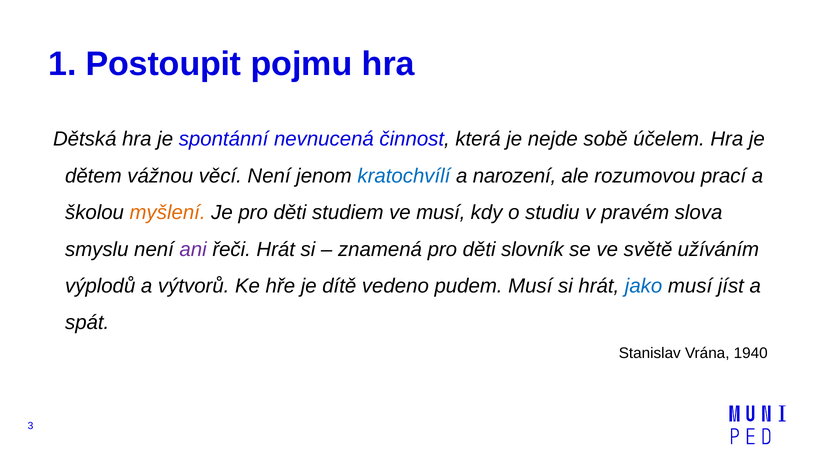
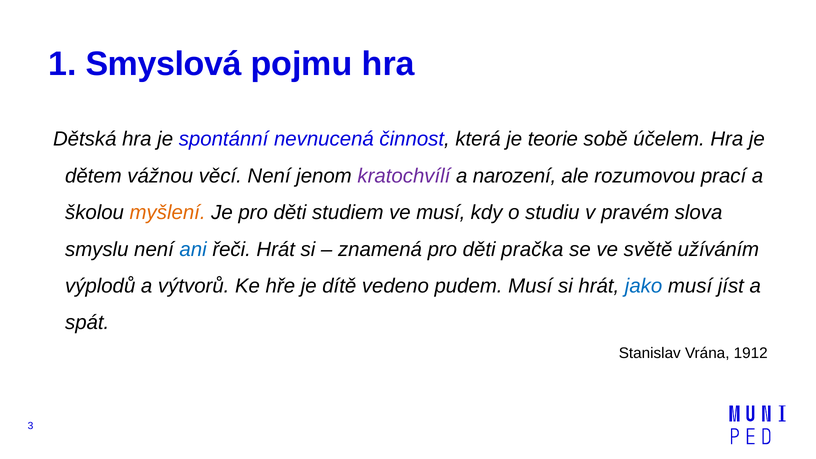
Postoupit: Postoupit -> Smyslová
nejde: nejde -> teorie
kratochvílí colour: blue -> purple
ani colour: purple -> blue
slovník: slovník -> pračka
1940: 1940 -> 1912
